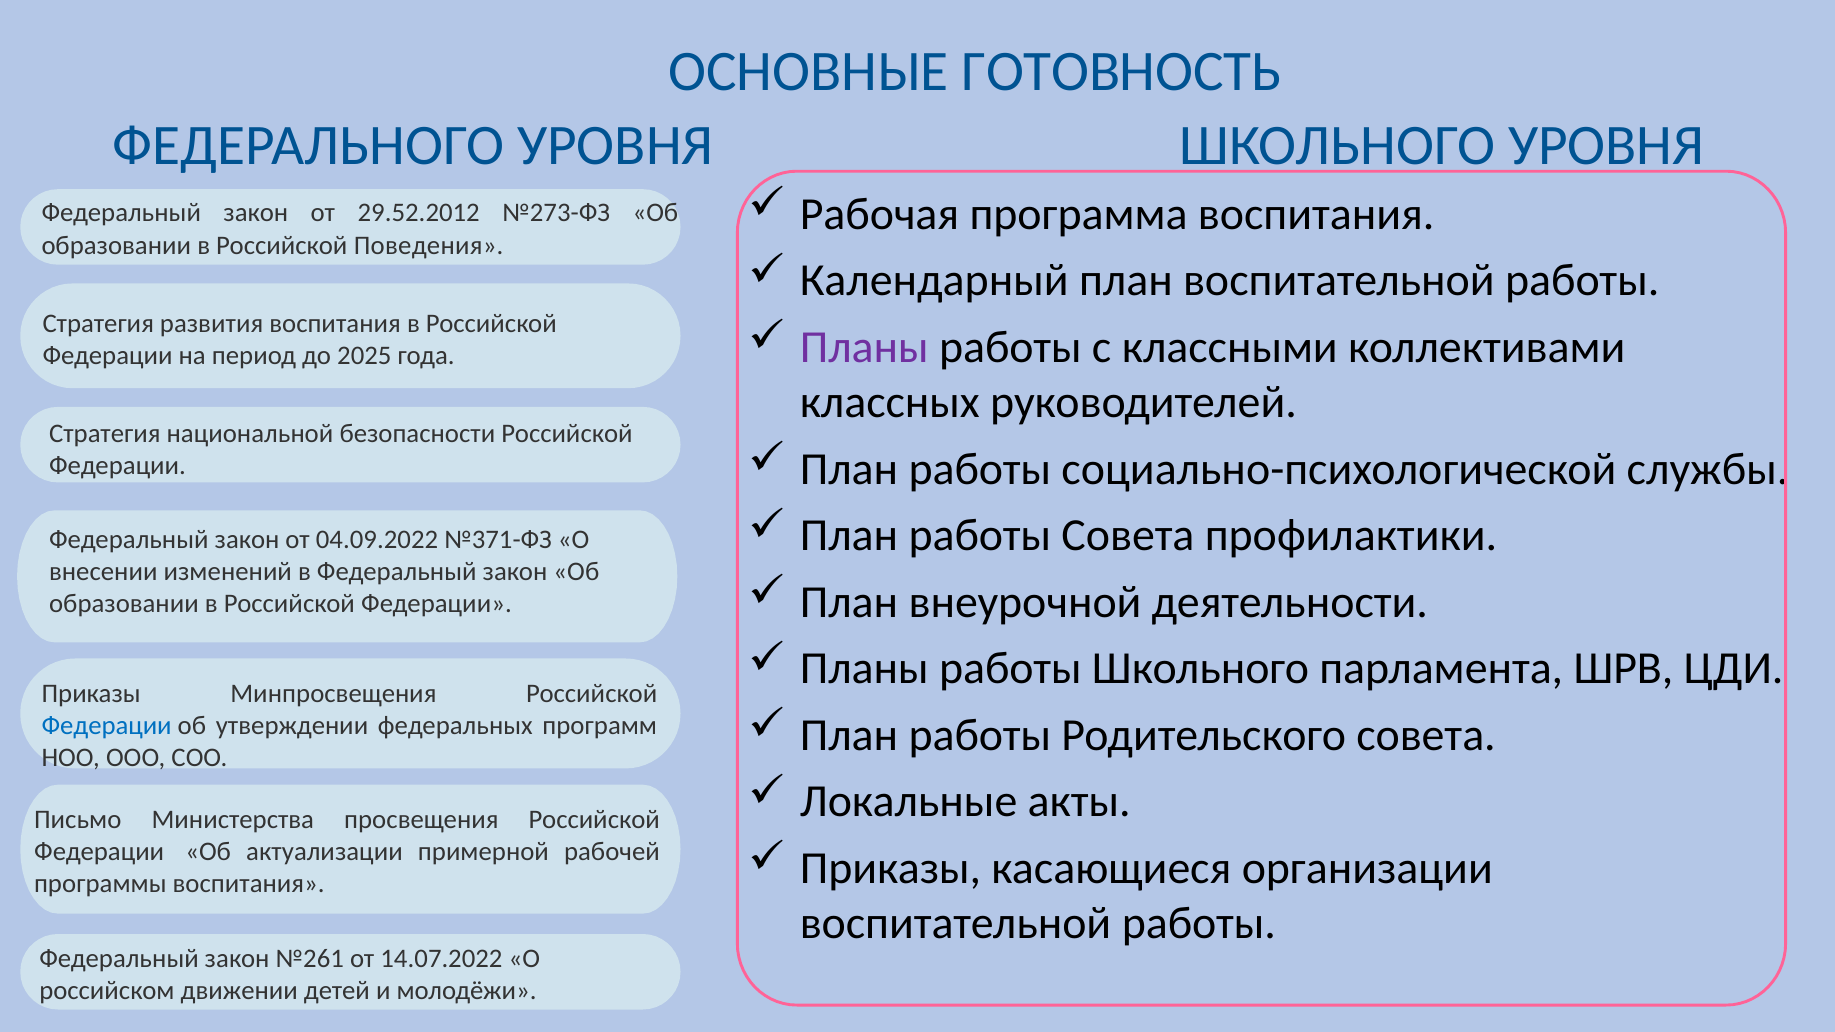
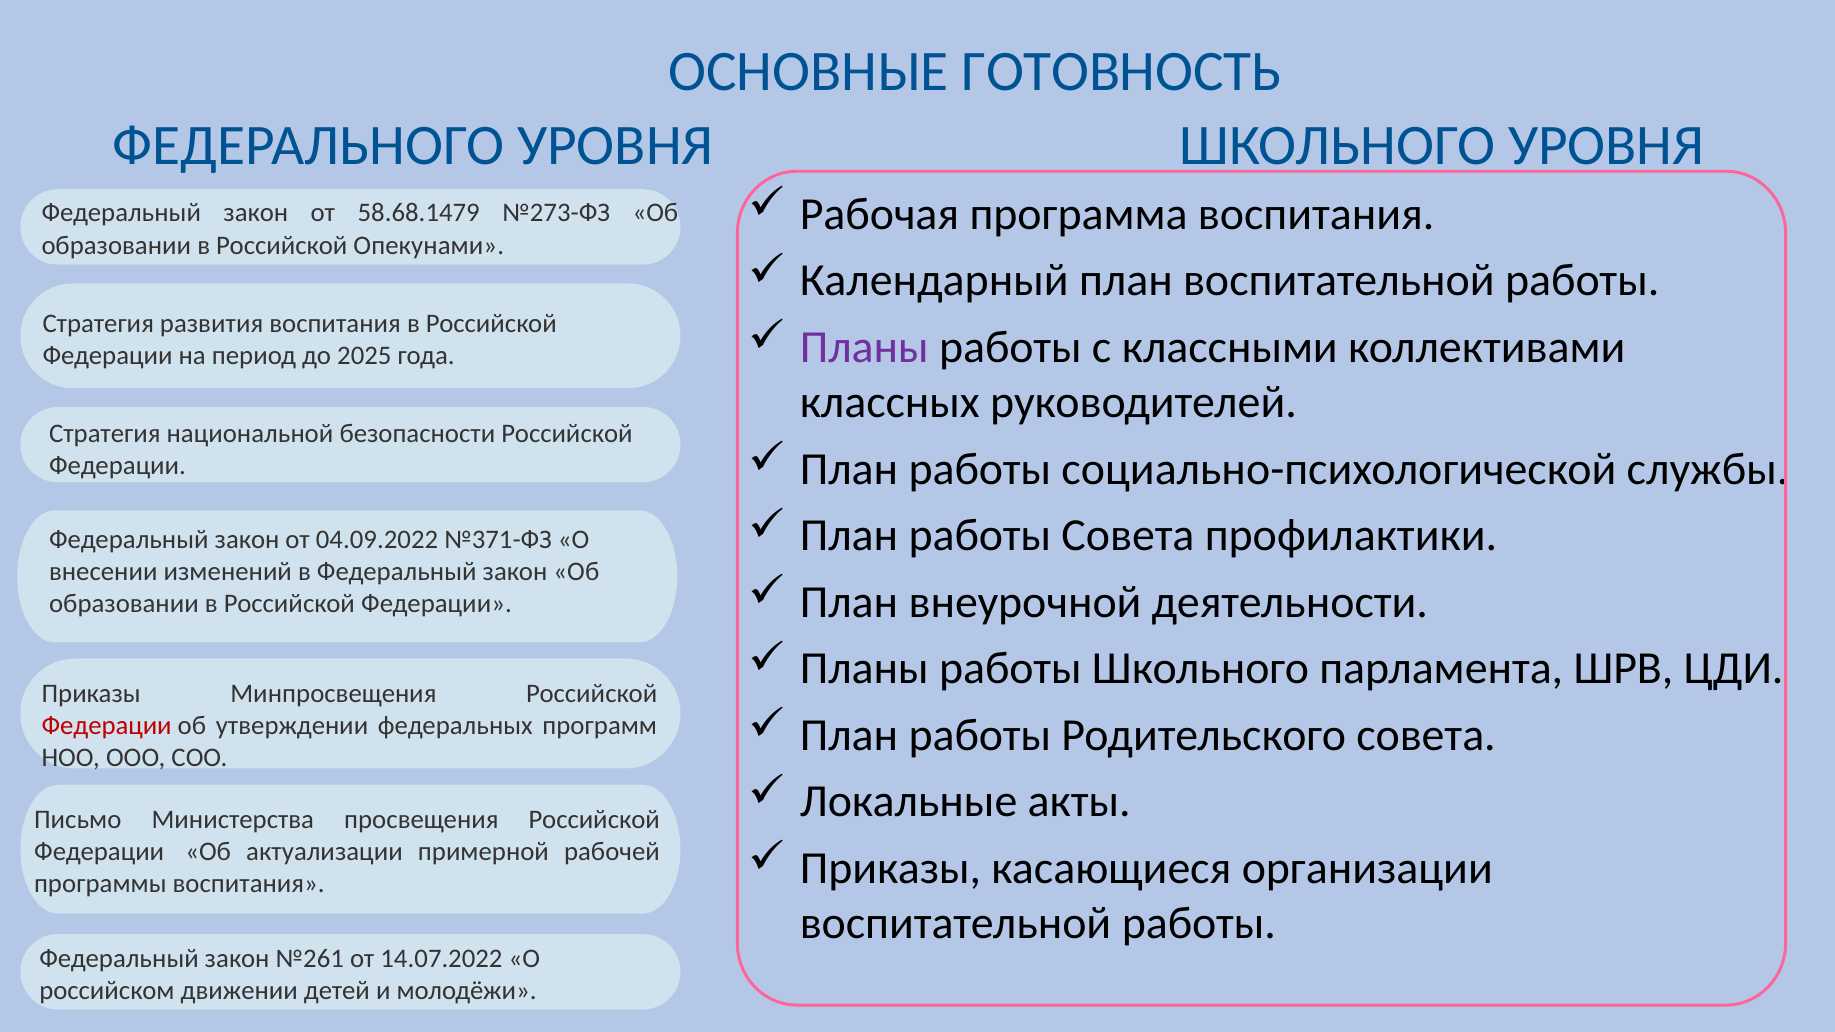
29.52.2012: 29.52.2012 -> 58.68.1479
Поведения: Поведения -> Опекунами
Федерации at (107, 726) colour: blue -> red
